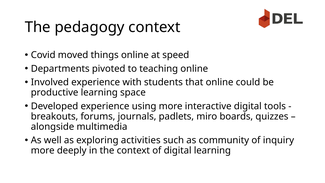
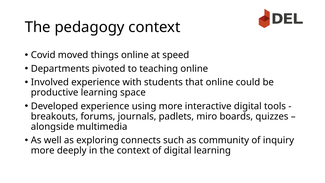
activities: activities -> connects
